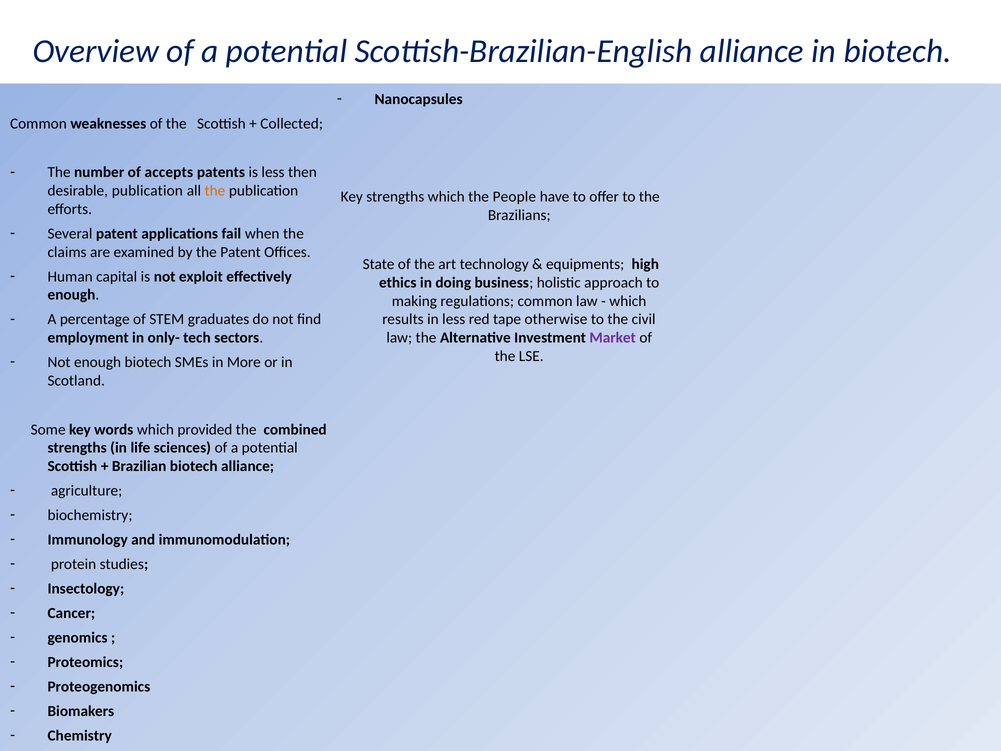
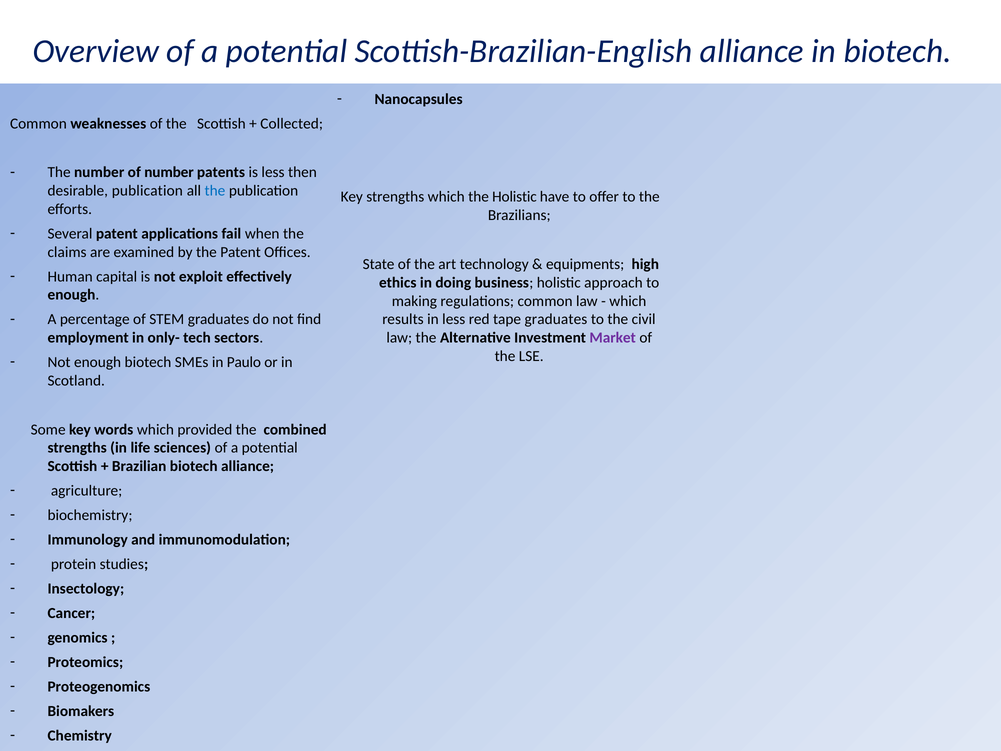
of accepts: accepts -> number
the at (215, 191) colour: orange -> blue
the People: People -> Holistic
tape otherwise: otherwise -> graduates
More: More -> Paulo
